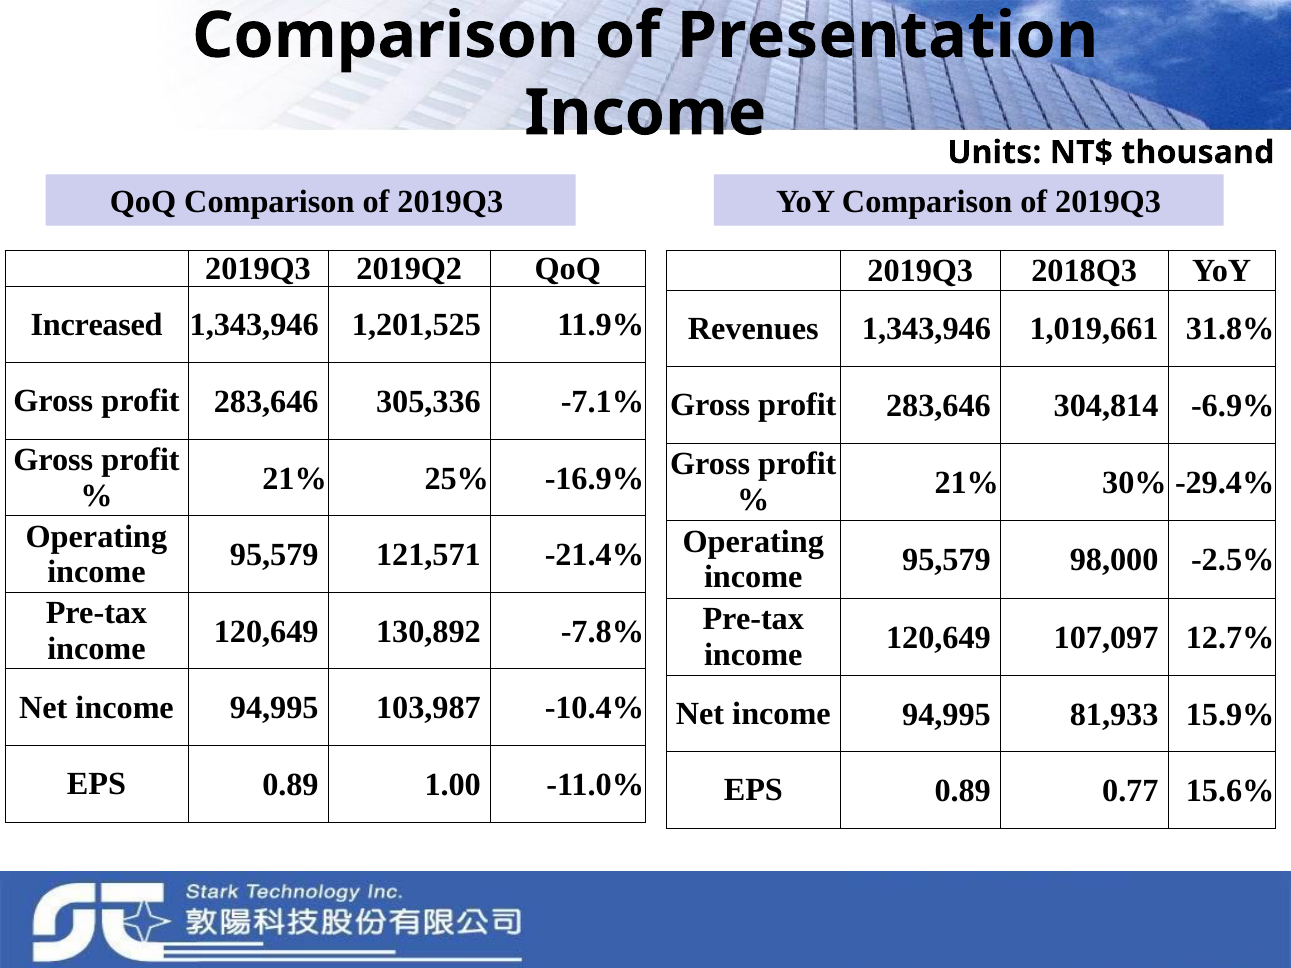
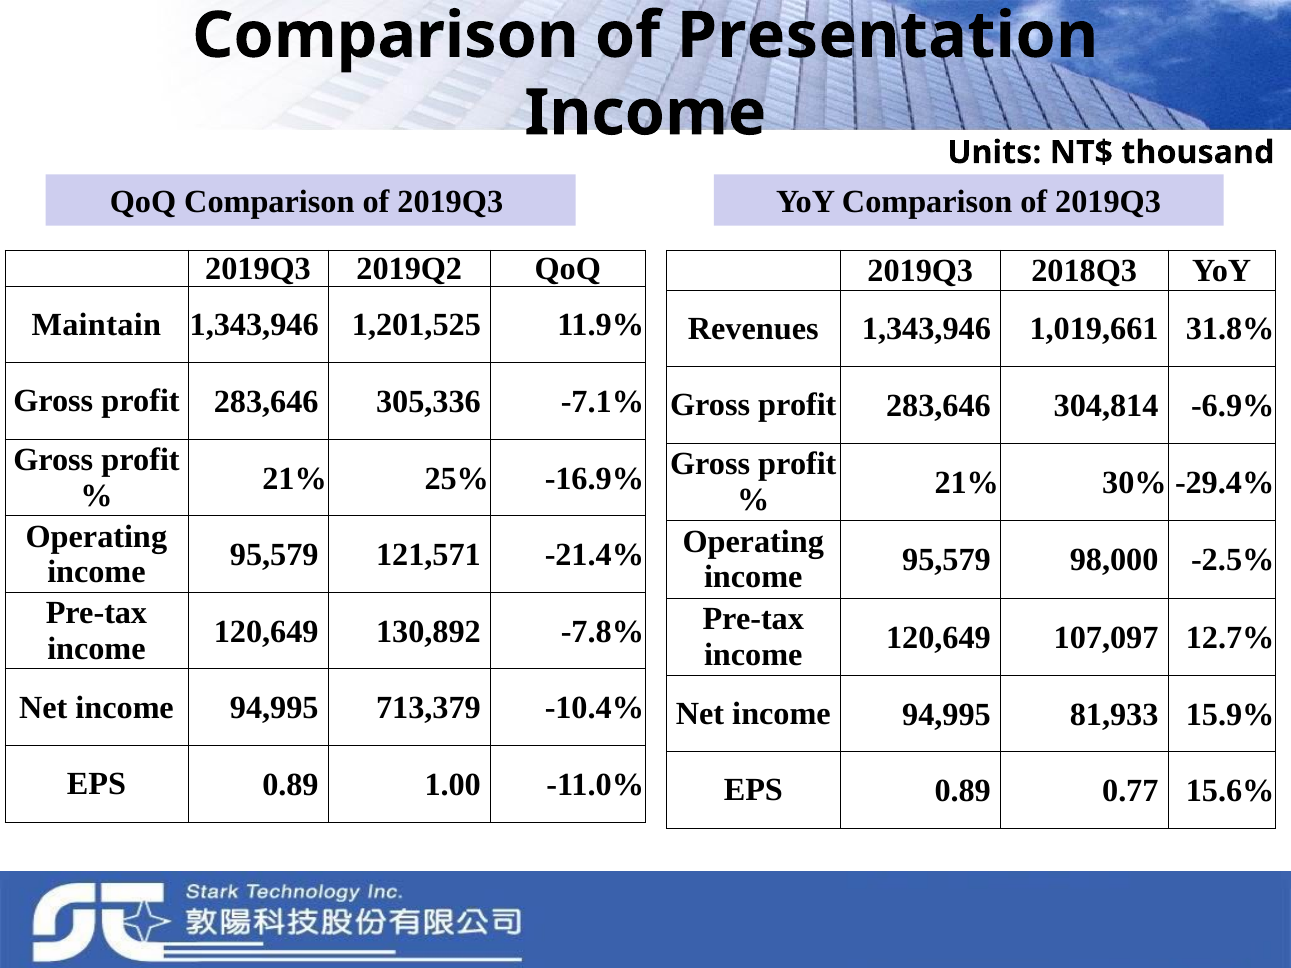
Increased: Increased -> Maintain
103,987: 103,987 -> 713,379
